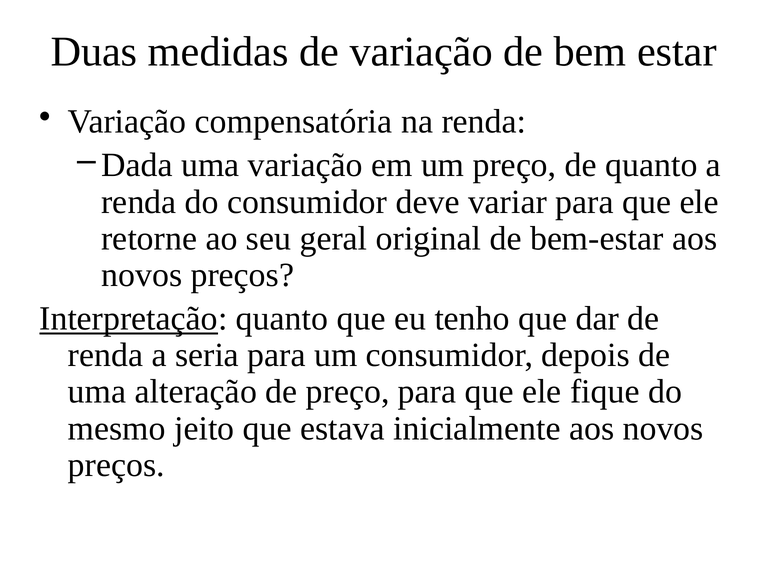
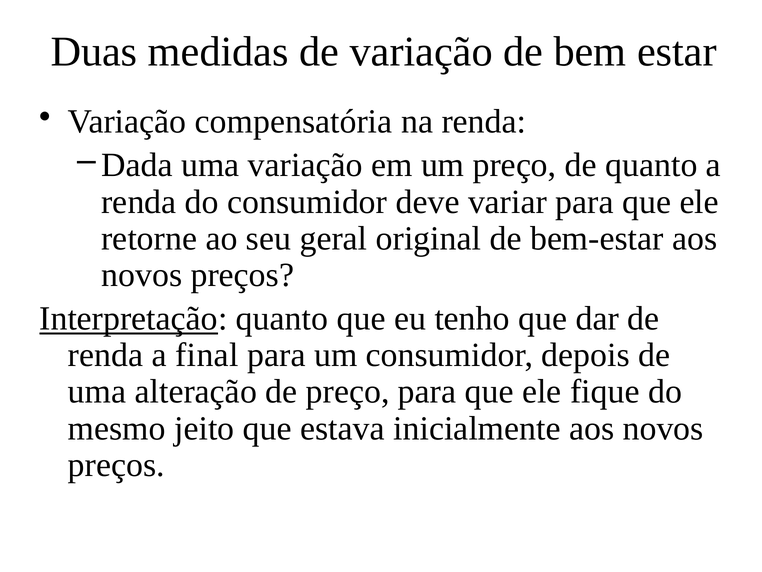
seria: seria -> final
